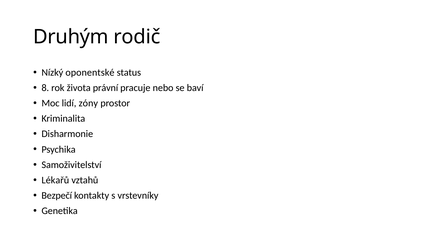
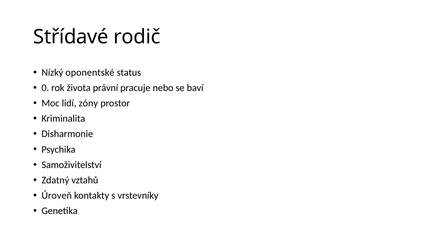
Druhým: Druhým -> Střídavé
8: 8 -> 0
Lékařů: Lékařů -> Zdatný
Bezpečí: Bezpečí -> Úroveň
